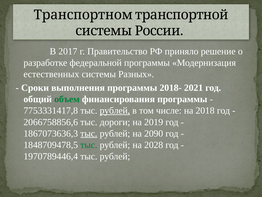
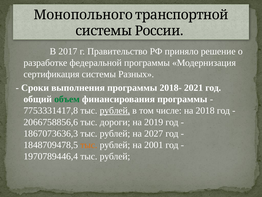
Транспортном: Транспортном -> Монопольного
естественных: естественных -> сертификация
тыс at (89, 133) underline: present -> none
2090: 2090 -> 2027
тыс at (89, 145) colour: green -> orange
2028: 2028 -> 2001
